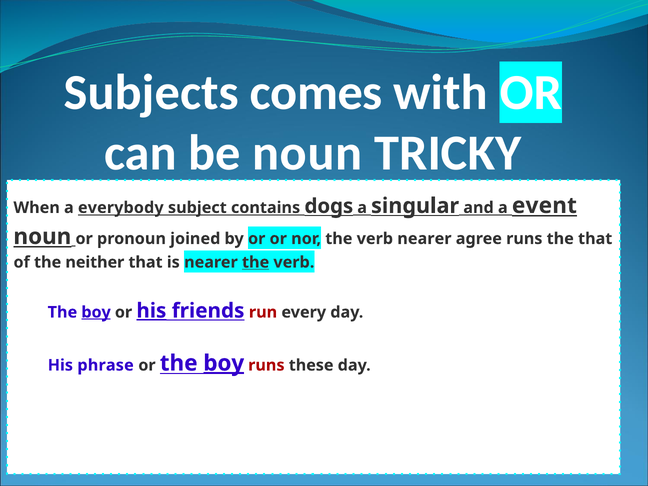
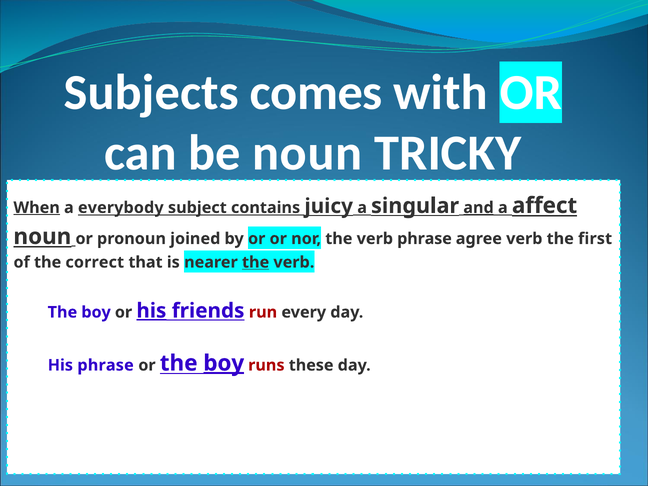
When underline: none -> present
dogs: dogs -> juicy
and underline: none -> present
event: event -> affect
verb nearer: nearer -> phrase
agree runs: runs -> verb
the that: that -> first
neither: neither -> correct
boy at (96, 312) underline: present -> none
